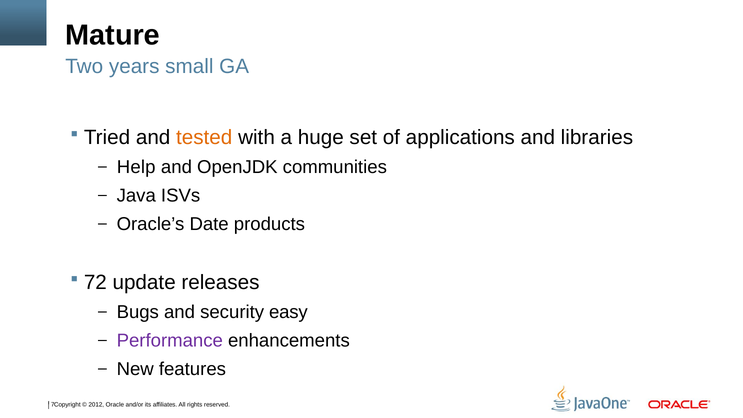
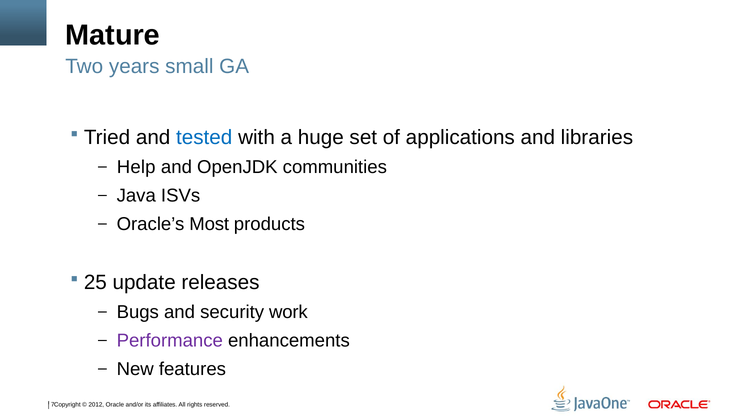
tested colour: orange -> blue
Date: Date -> Most
72: 72 -> 25
easy: easy -> work
